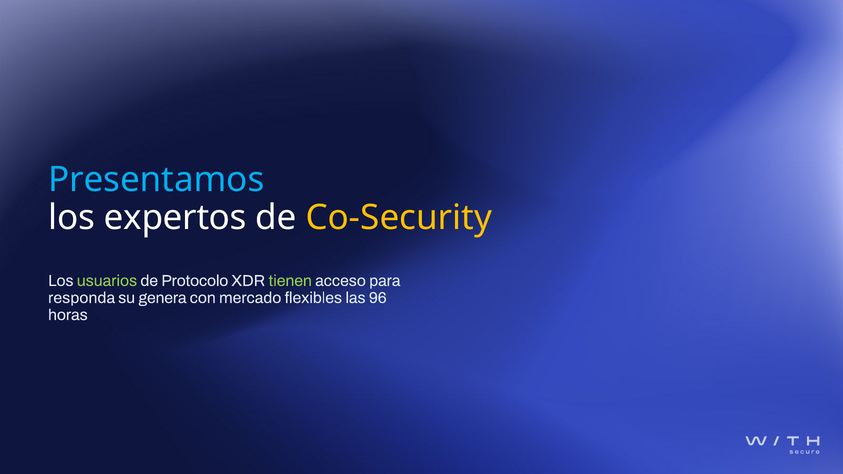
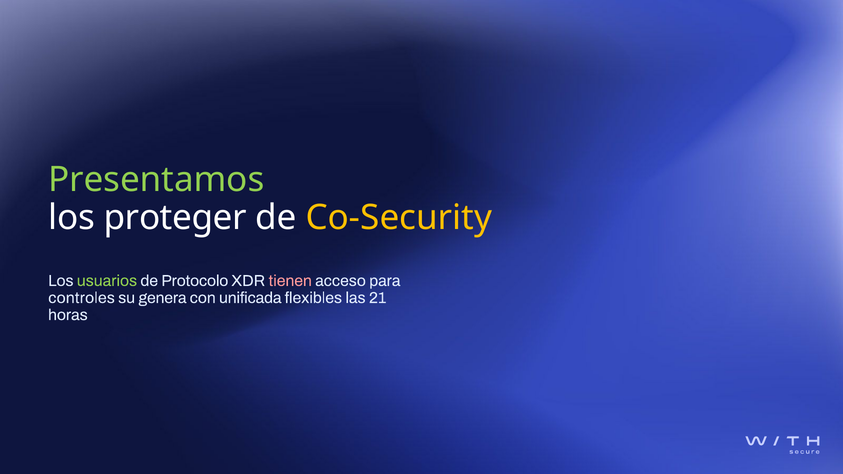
Presentamos colour: light blue -> light green
expertos: expertos -> proteger
tienen colour: light green -> pink
responda: responda -> controles
mercado: mercado -> unificada
96: 96 -> 21
